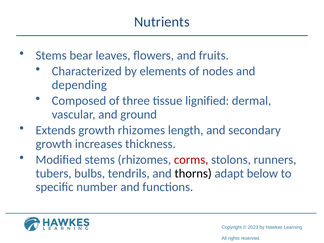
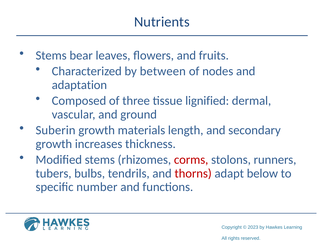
elements: elements -> between
depending: depending -> adaptation
Extends: Extends -> Suberin
growth rhizomes: rhizomes -> materials
thorns colour: black -> red
